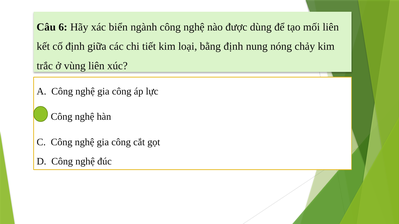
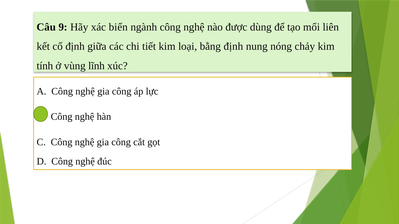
6: 6 -> 9
trắc: trắc -> tính
vùng liên: liên -> lĩnh
